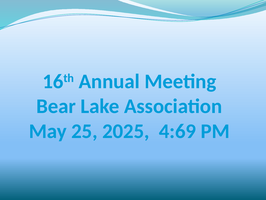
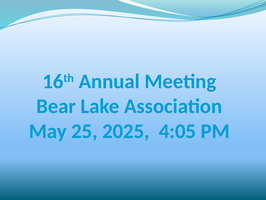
4:69: 4:69 -> 4:05
